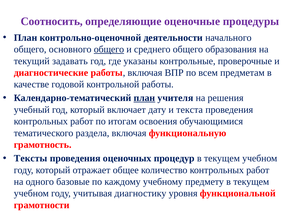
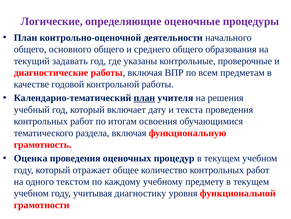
Соотносить: Соотносить -> Логические
общего at (109, 49) underline: present -> none
Тексты: Тексты -> Оценка
базовые: базовые -> текстом
